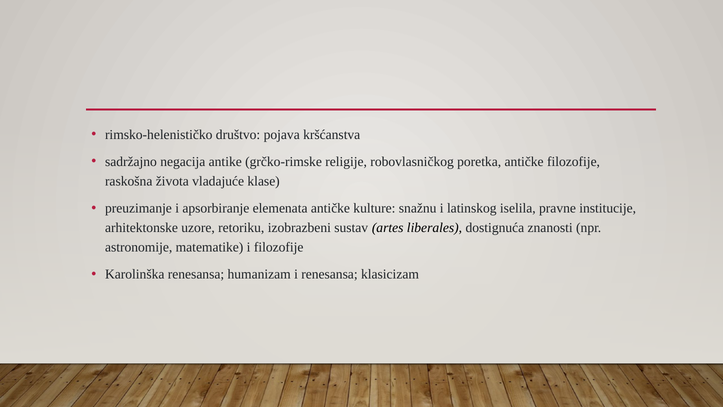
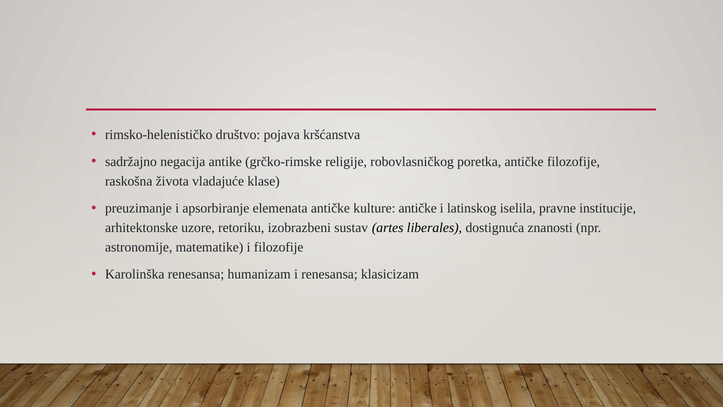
kulture snažnu: snažnu -> antičke
